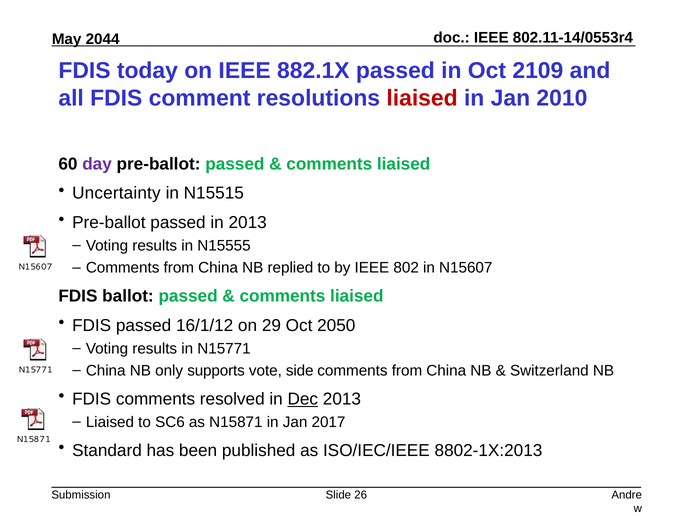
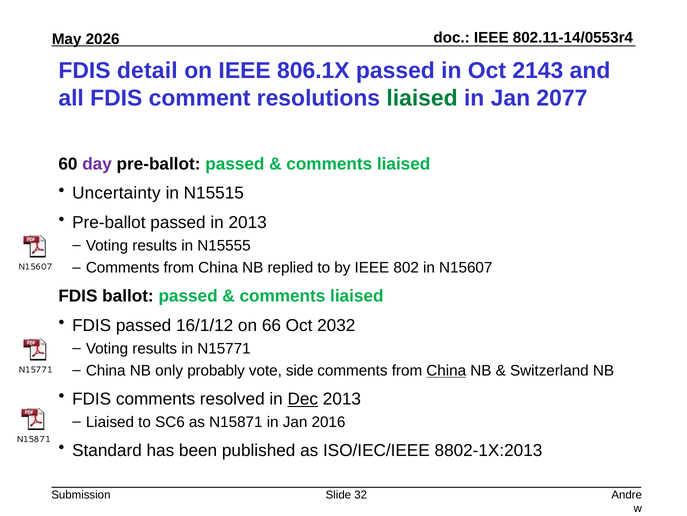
2044: 2044 -> 2026
today: today -> detail
882.1X: 882.1X -> 806.1X
2109: 2109 -> 2143
liaised at (422, 98) colour: red -> green
2010: 2010 -> 2077
29: 29 -> 66
2050: 2050 -> 2032
supports: supports -> probably
China at (446, 370) underline: none -> present
2017: 2017 -> 2016
26: 26 -> 32
